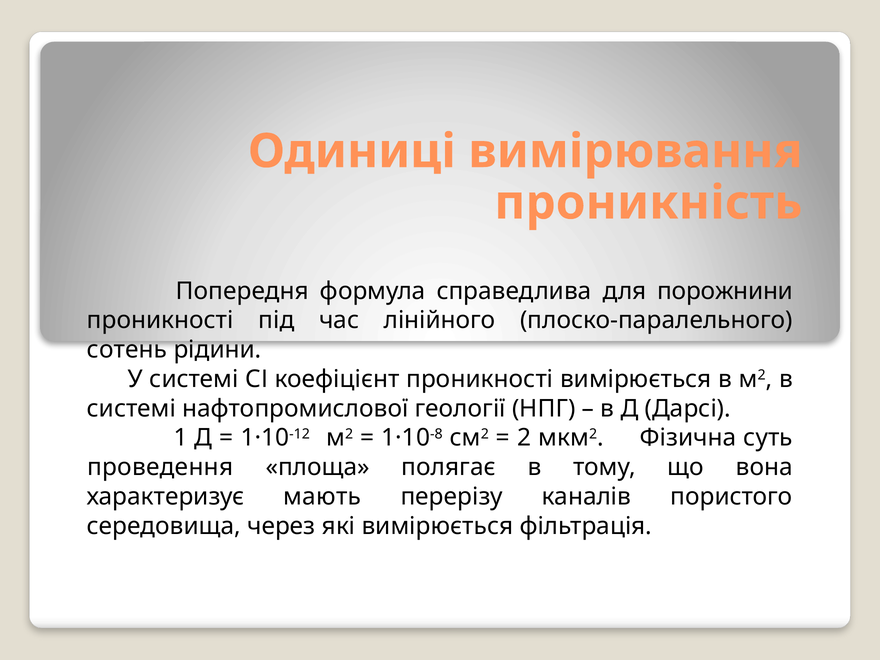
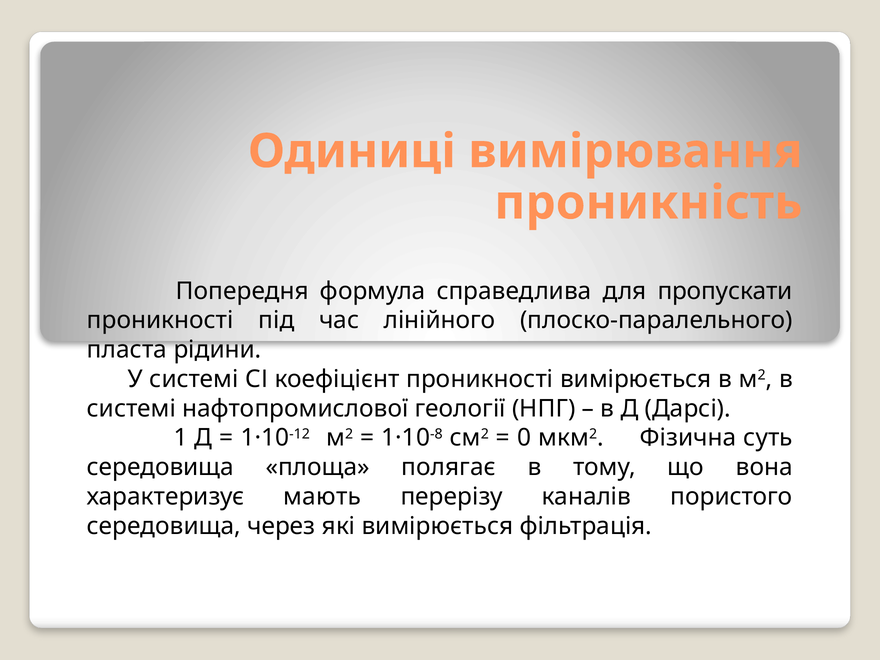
порожнини: порожнини -> пропускати
сотень: сотень -> пласта
2: 2 -> 0
проведення at (160, 467): проведення -> середовища
